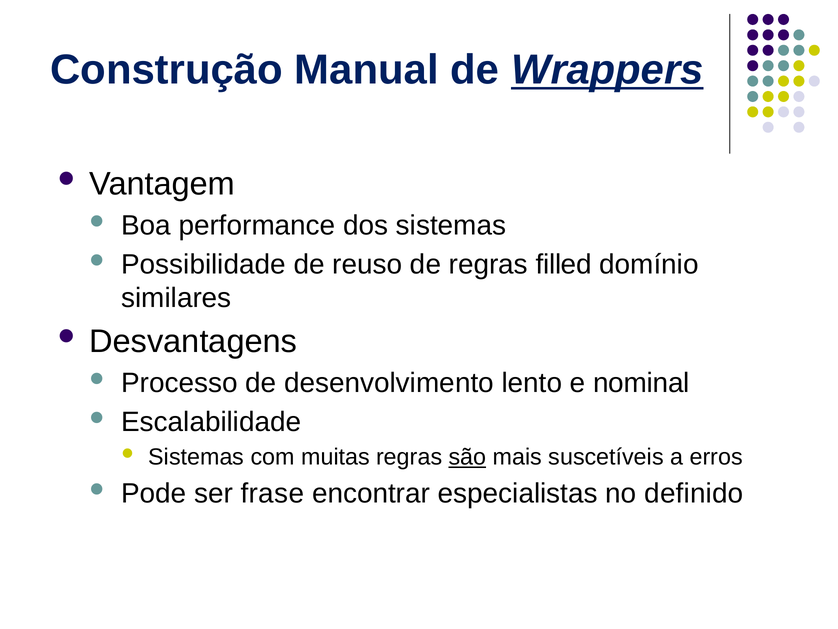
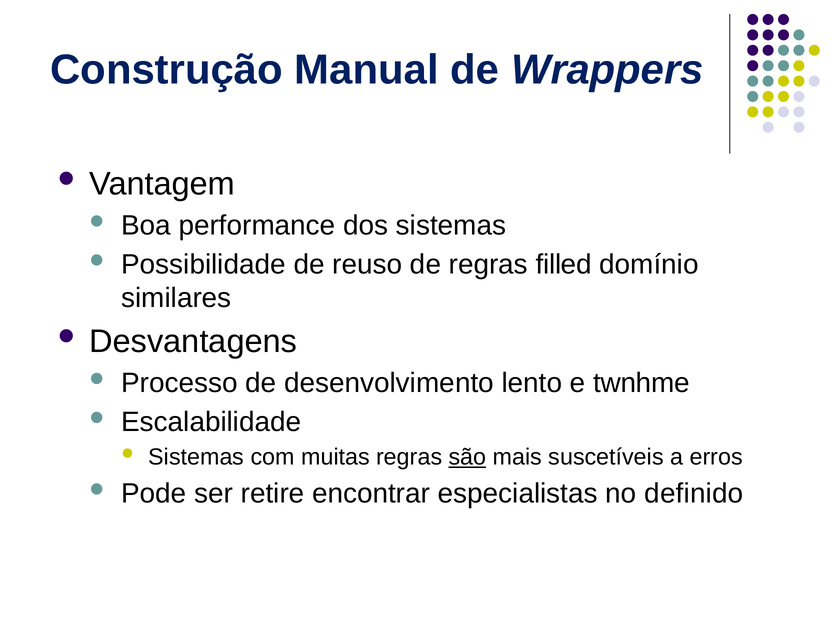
Wrappers underline: present -> none
nominal: nominal -> twnhme
frase: frase -> retire
